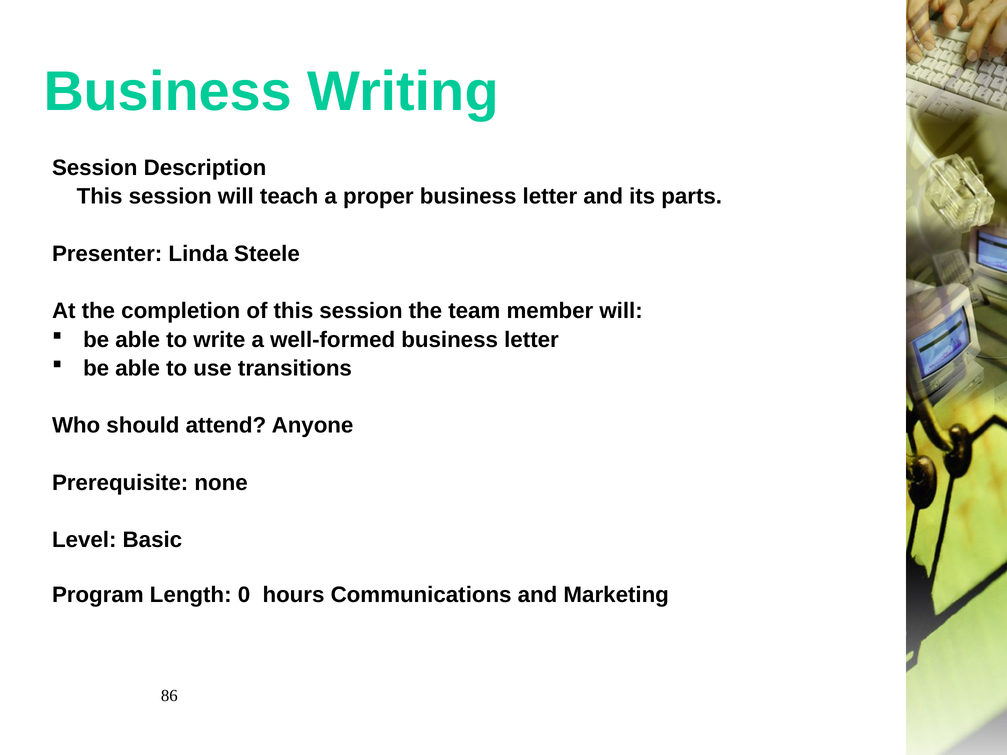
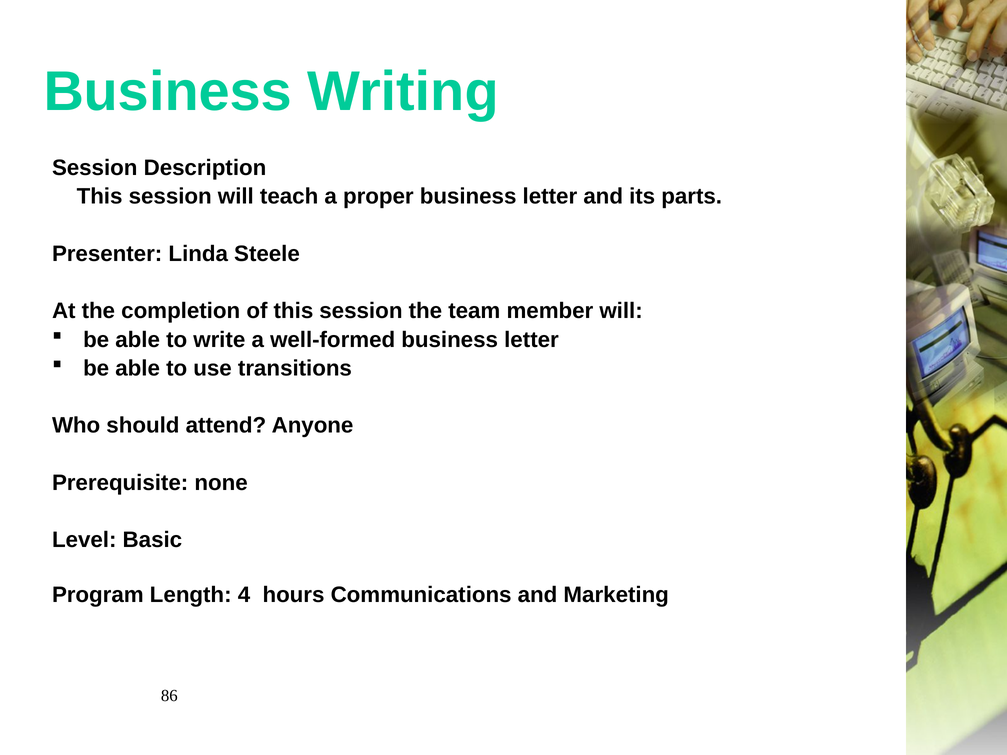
0: 0 -> 4
